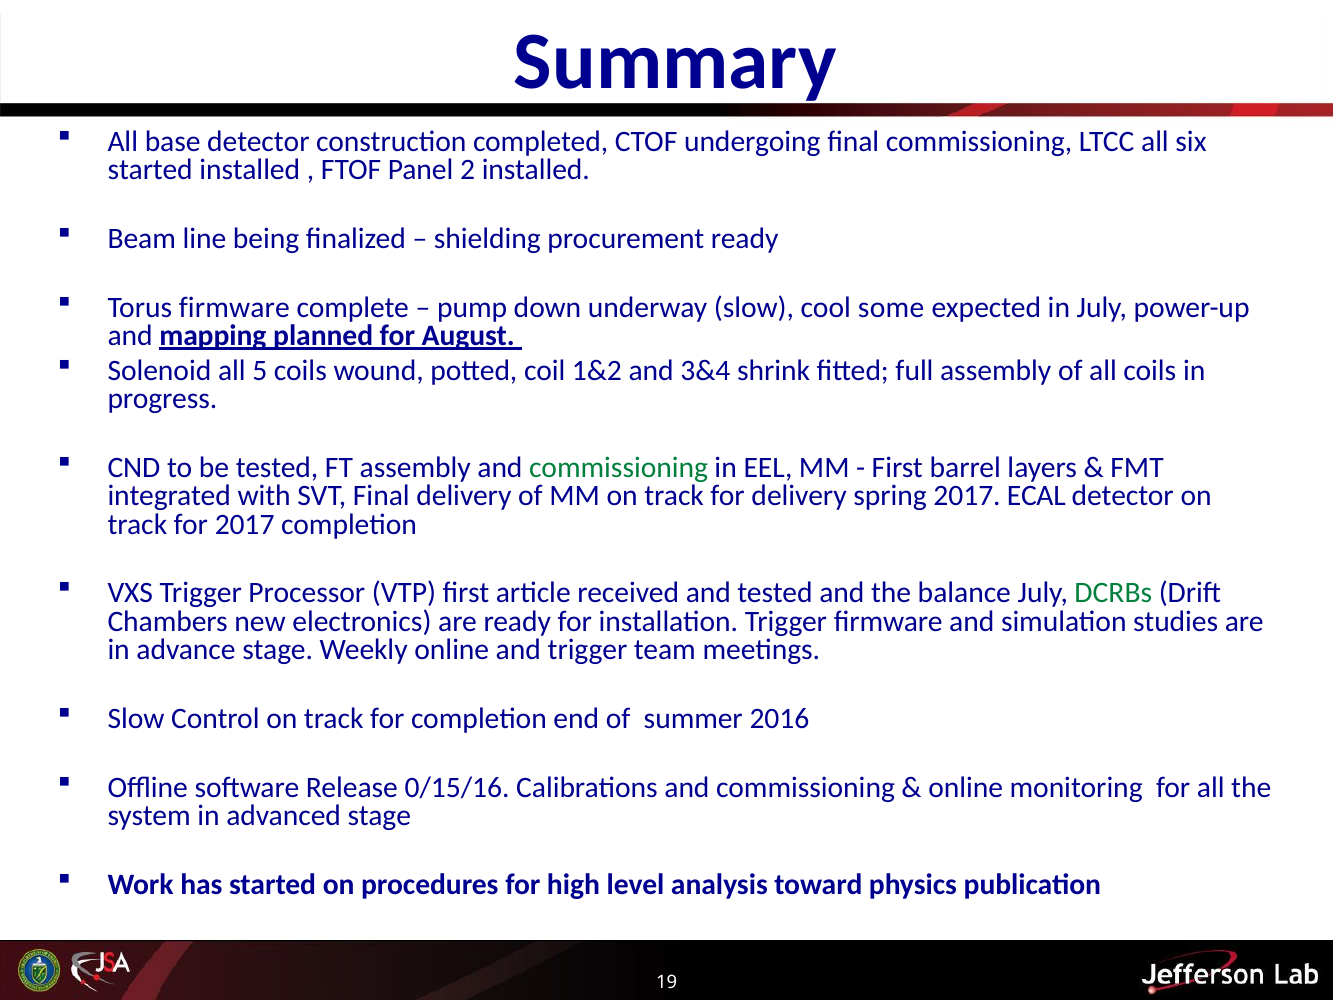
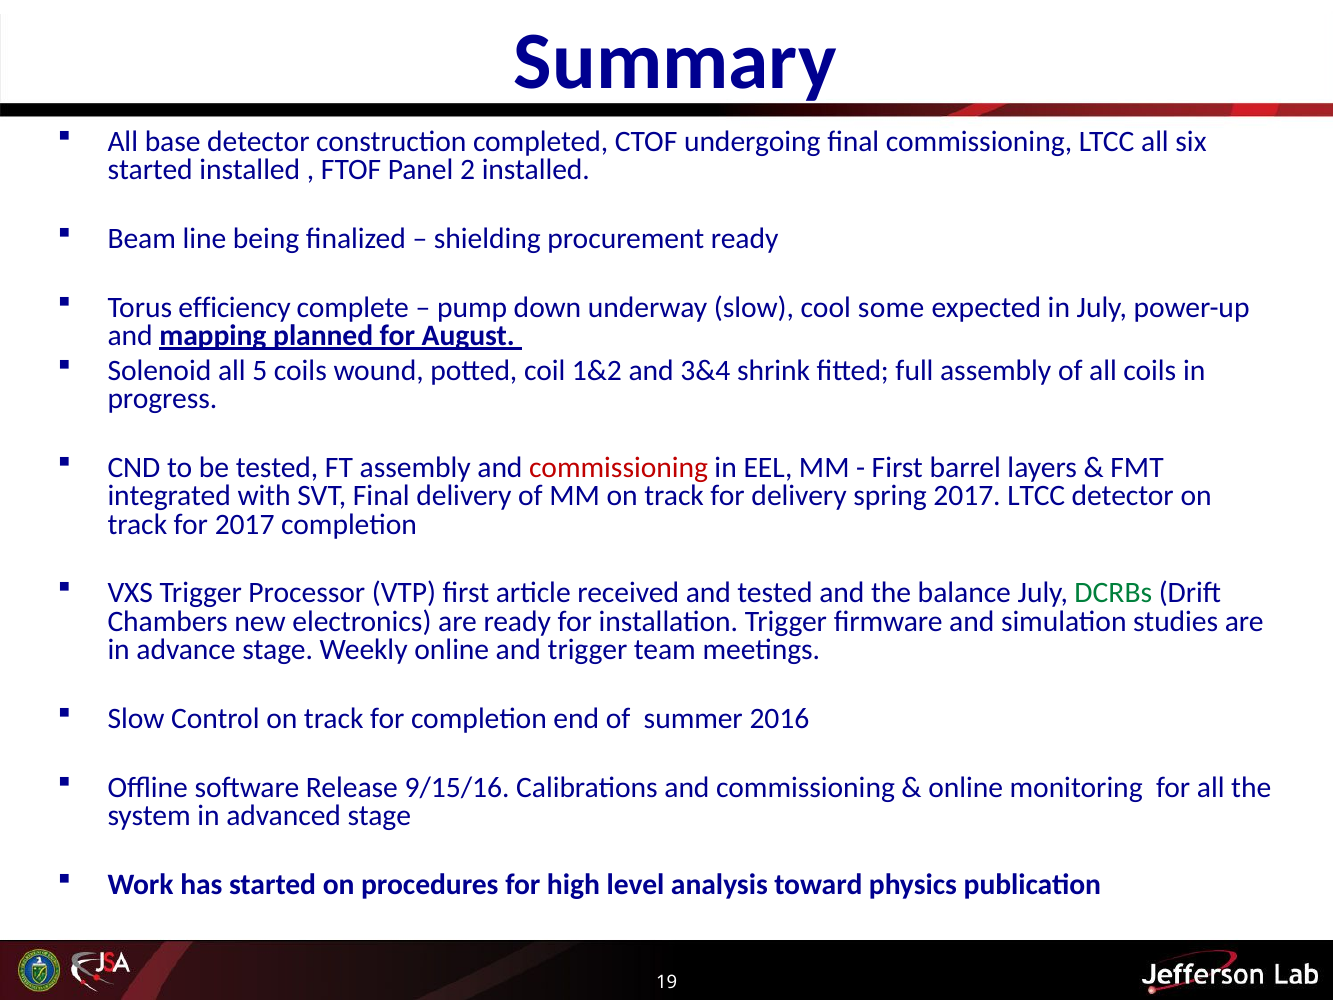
Torus firmware: firmware -> efficiency
commissioning at (619, 467) colour: green -> red
2017 ECAL: ECAL -> LTCC
0/15/16: 0/15/16 -> 9/15/16
